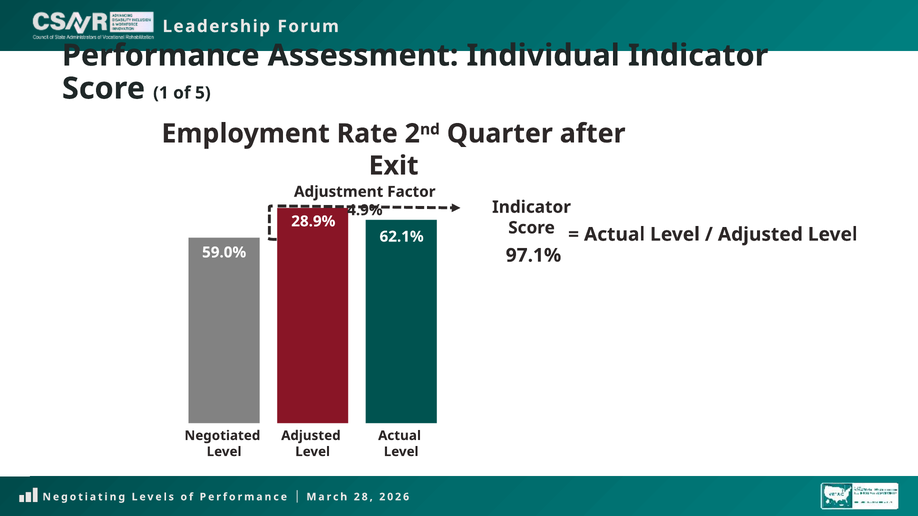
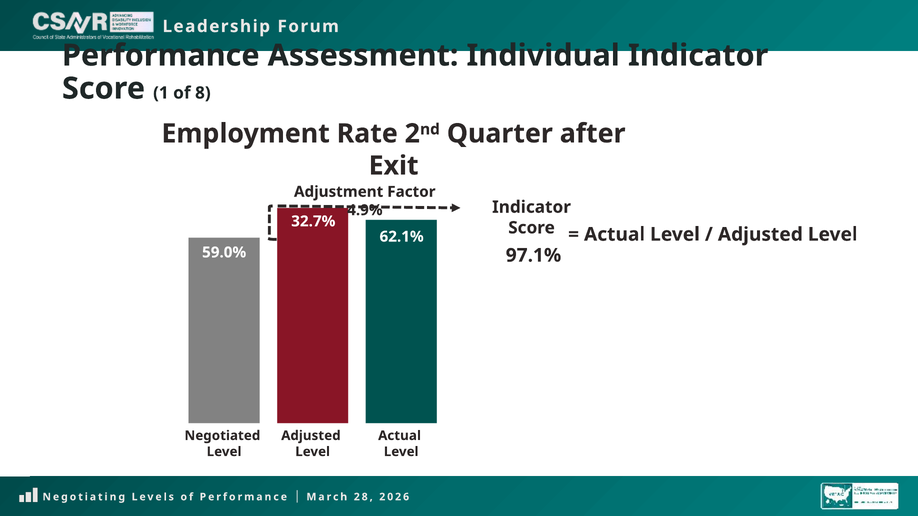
5: 5 -> 8
28.9%: 28.9% -> 32.7%
